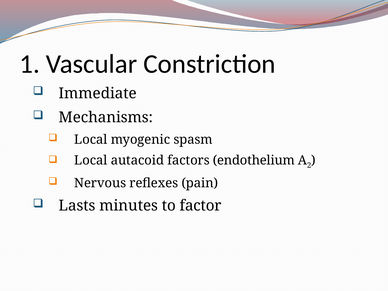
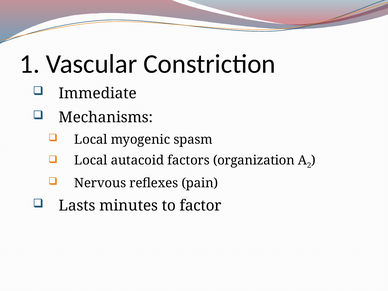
endothelium: endothelium -> organization
